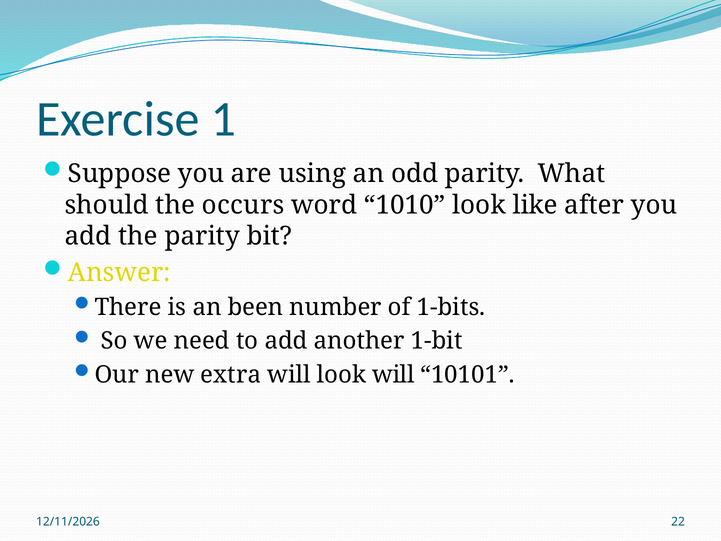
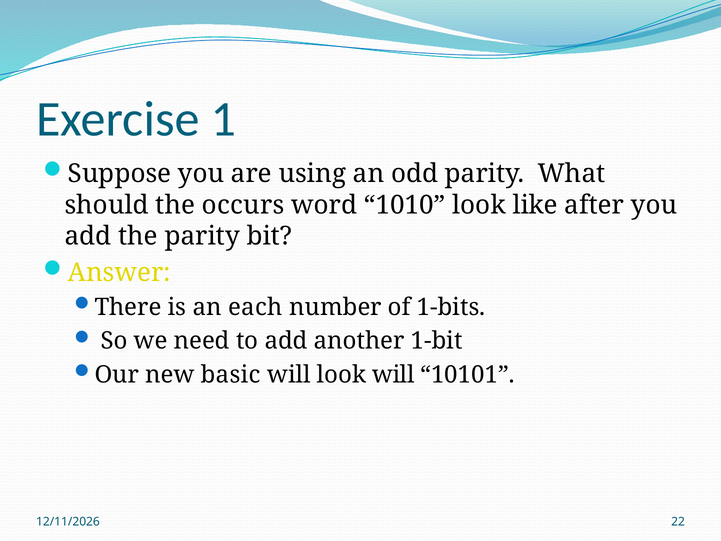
been: been -> each
extra: extra -> basic
